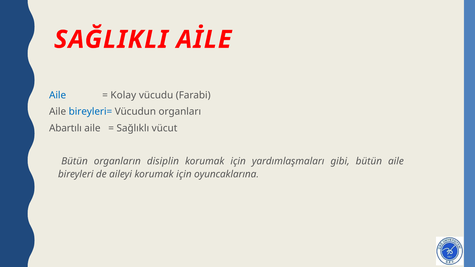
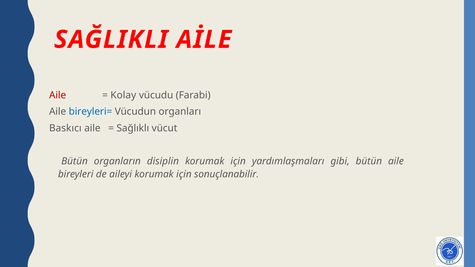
Aile at (58, 95) colour: blue -> red
Abartılı: Abartılı -> Baskıcı
oyuncaklarına: oyuncaklarına -> sonuçlanabilir
